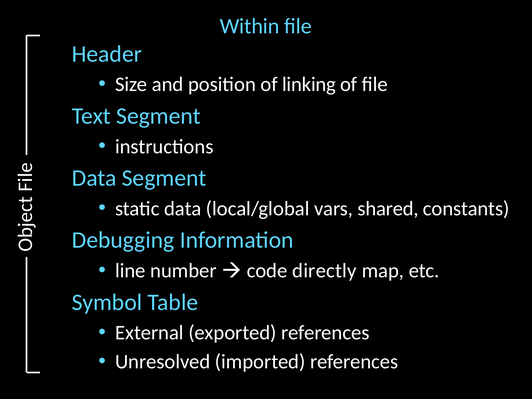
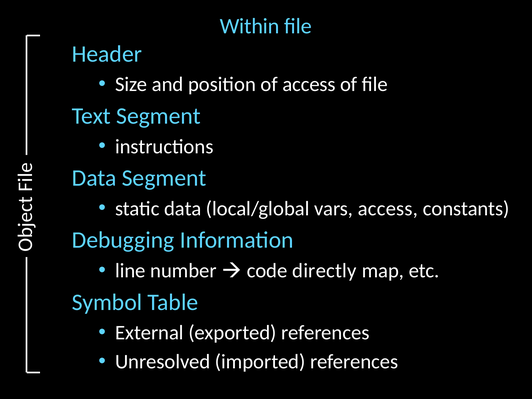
of linking: linking -> access
vars shared: shared -> access
